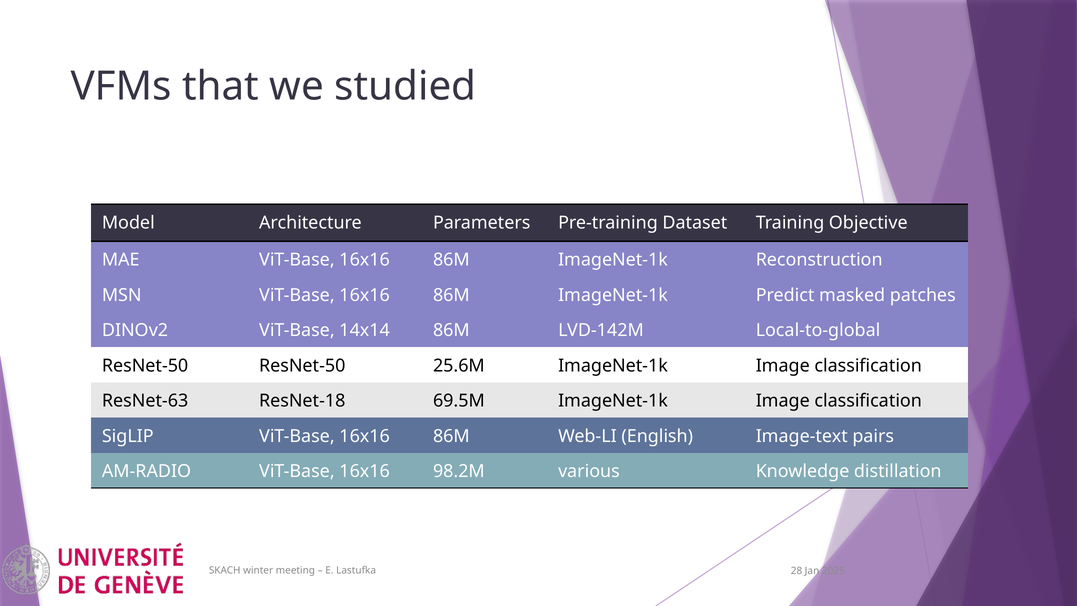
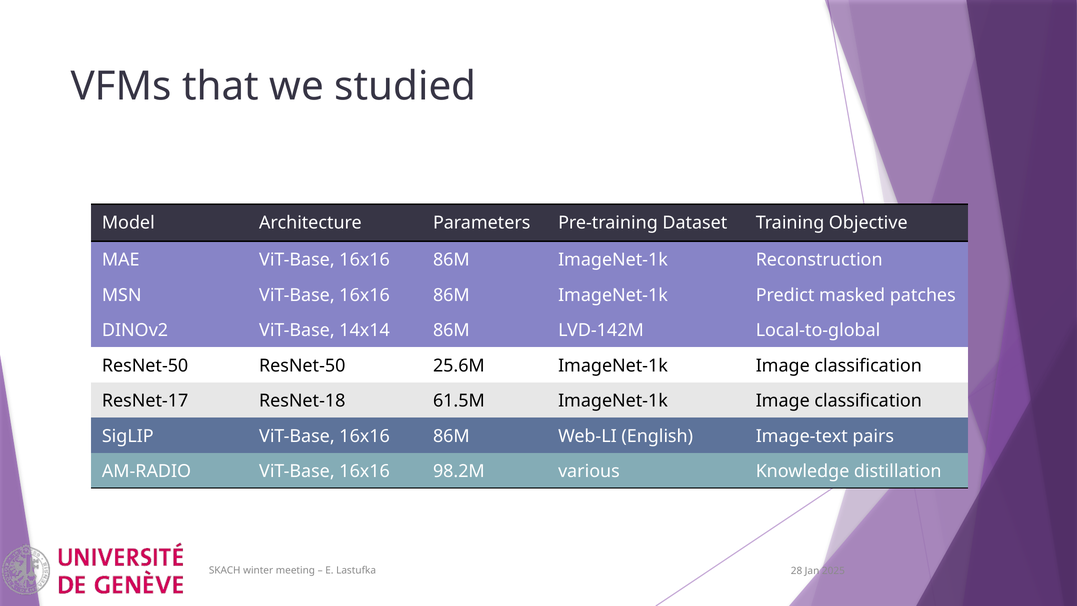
ResNet-63: ResNet-63 -> ResNet-17
69.5M: 69.5M -> 61.5M
